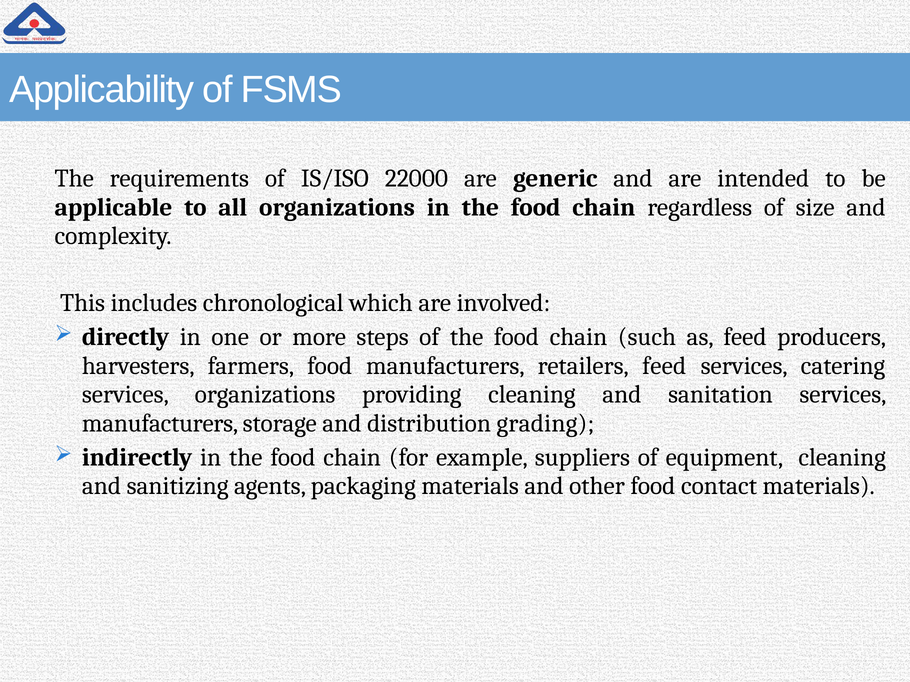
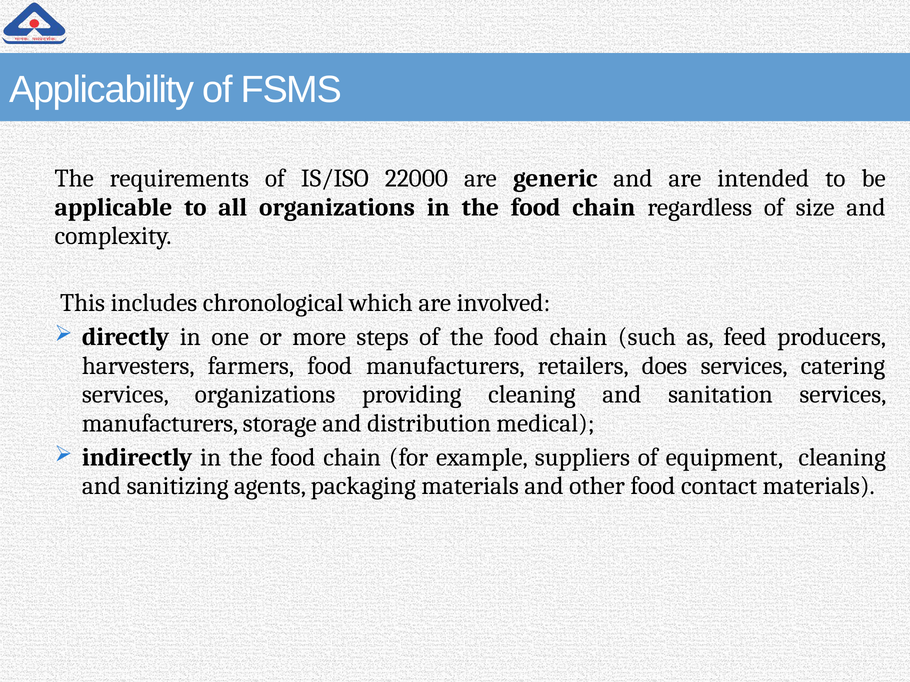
retailers feed: feed -> does
grading: grading -> medical
